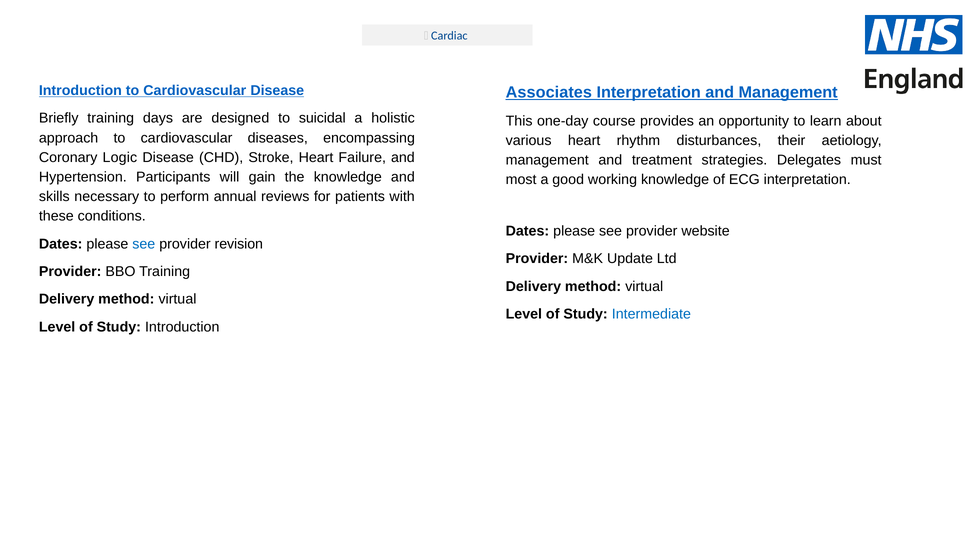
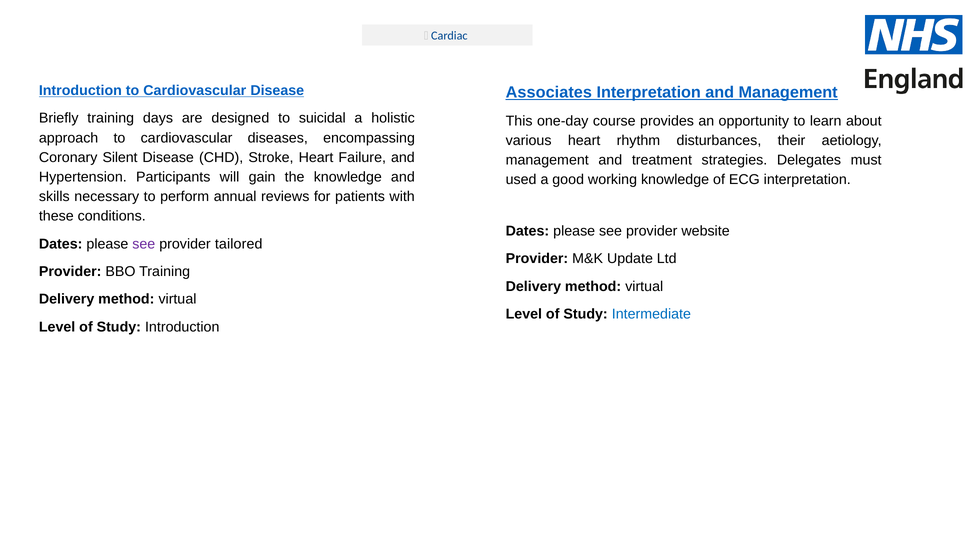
Logic: Logic -> Silent
most: most -> used
see at (144, 244) colour: blue -> purple
revision: revision -> tailored
